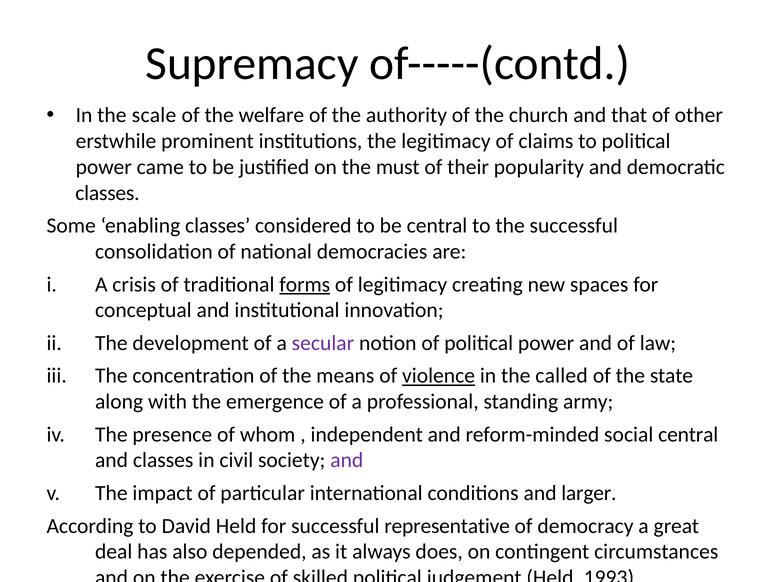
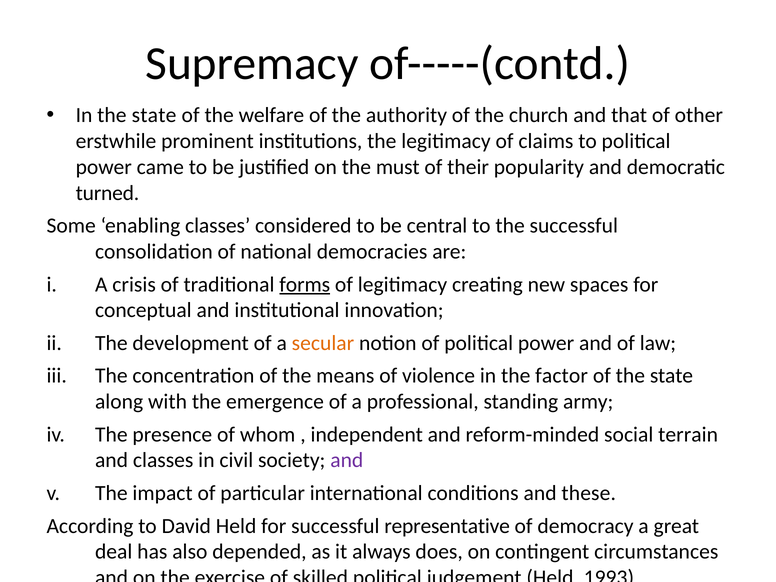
In the scale: scale -> state
classes at (107, 193): classes -> turned
secular colour: purple -> orange
violence underline: present -> none
called: called -> factor
social central: central -> terrain
larger: larger -> these
